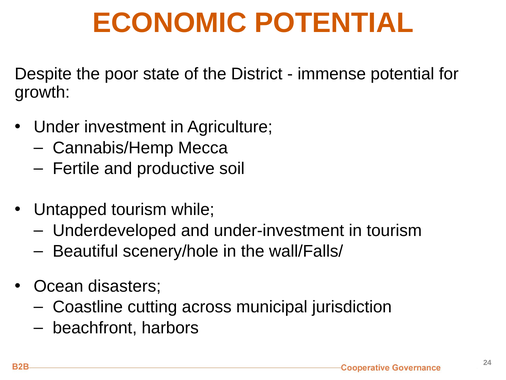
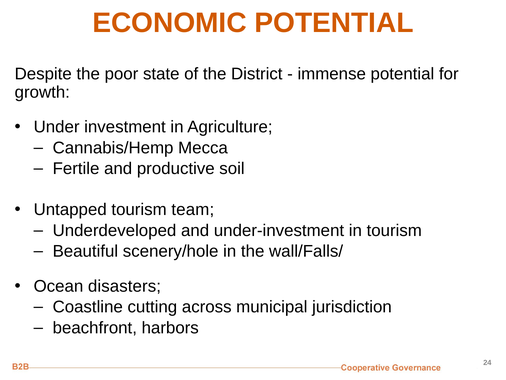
while: while -> team
